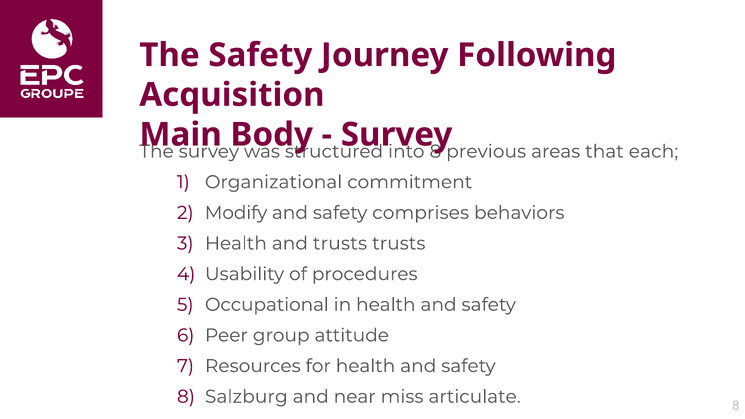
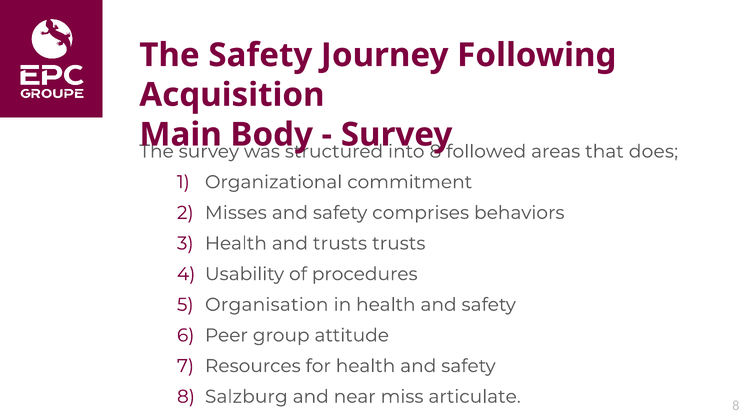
previous: previous -> followed
each: each -> does
Modify: Modify -> Misses
Occupational: Occupational -> Organisation
